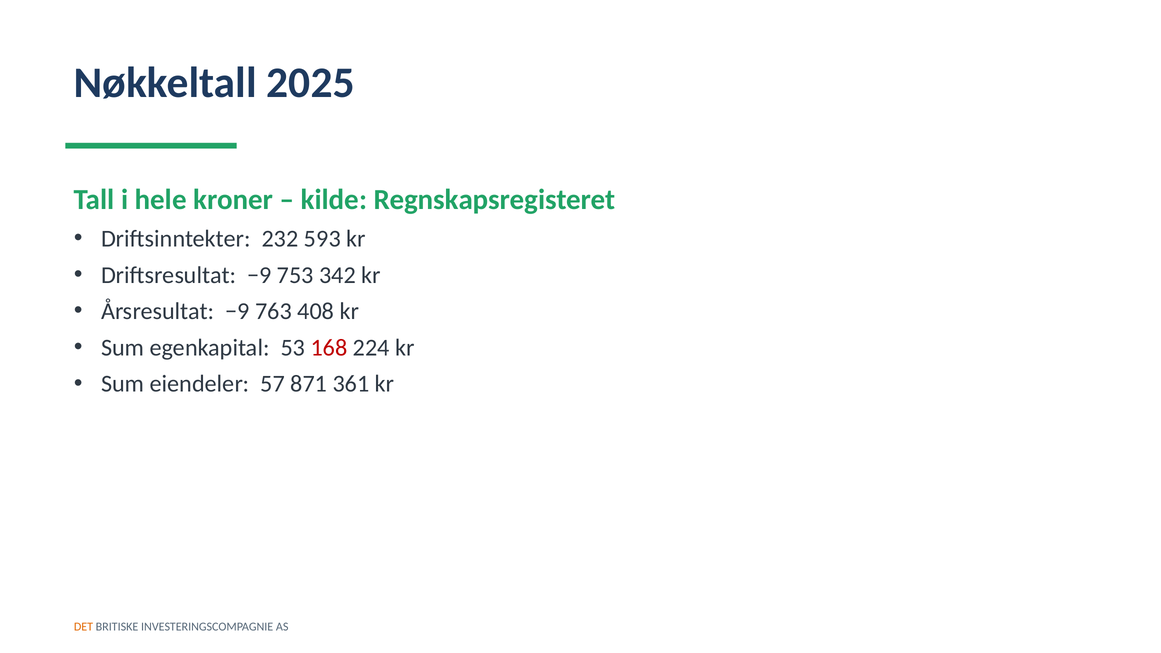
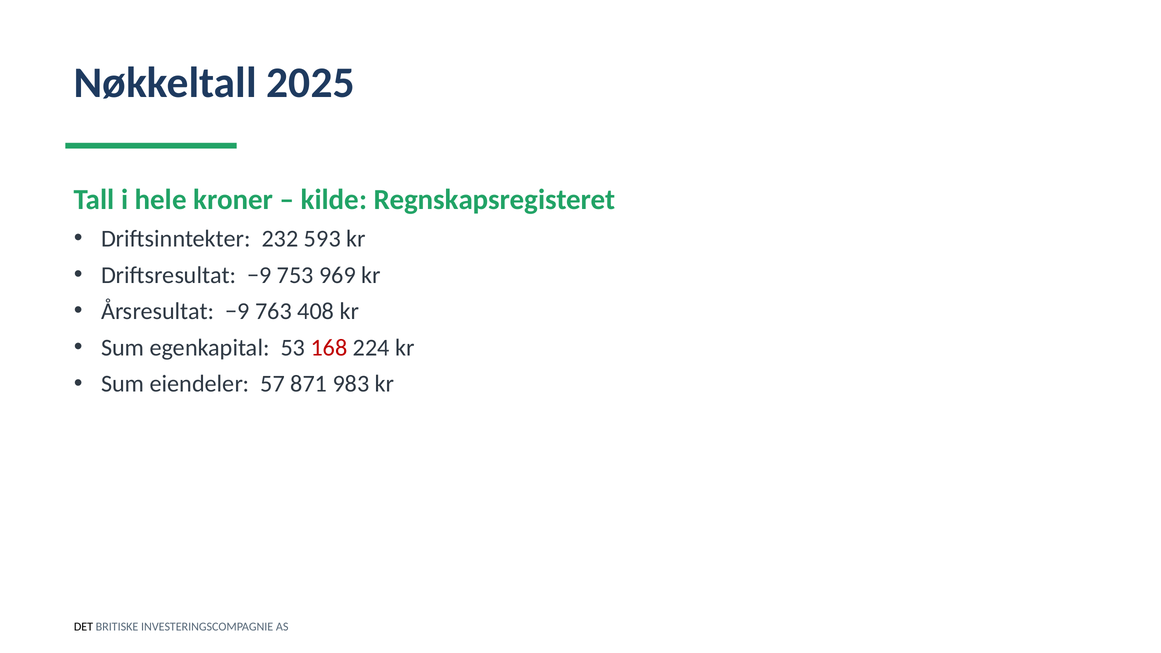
342: 342 -> 969
361: 361 -> 983
DET colour: orange -> black
